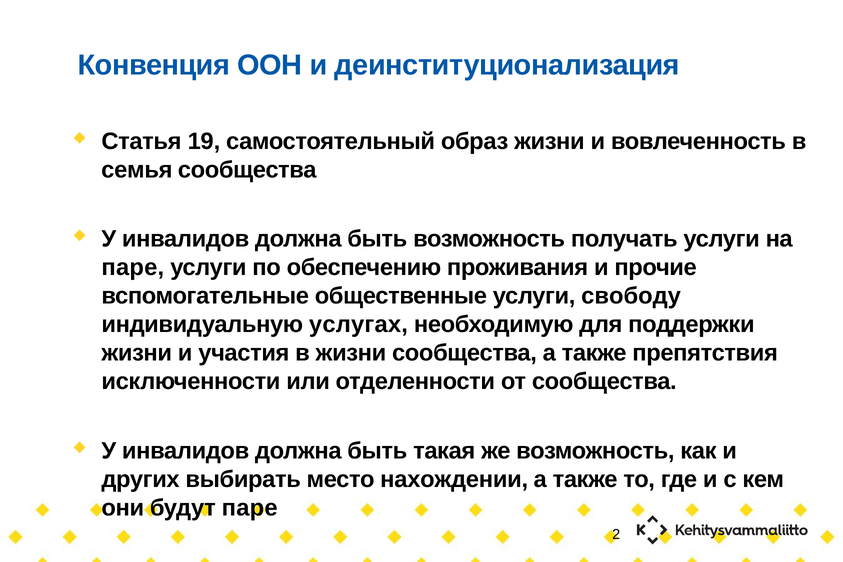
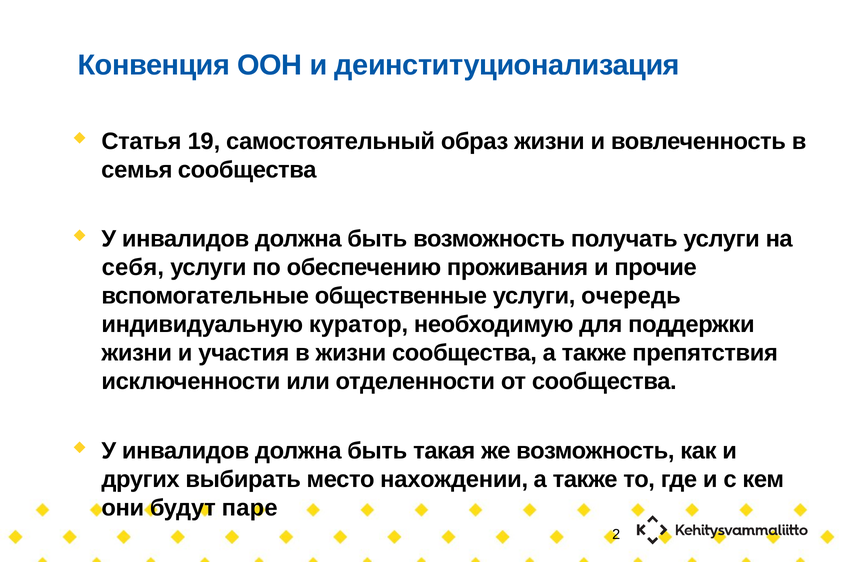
паре at (133, 268): паре -> себя
свободу: свободу -> очередь
услугах: услугах -> куратор
